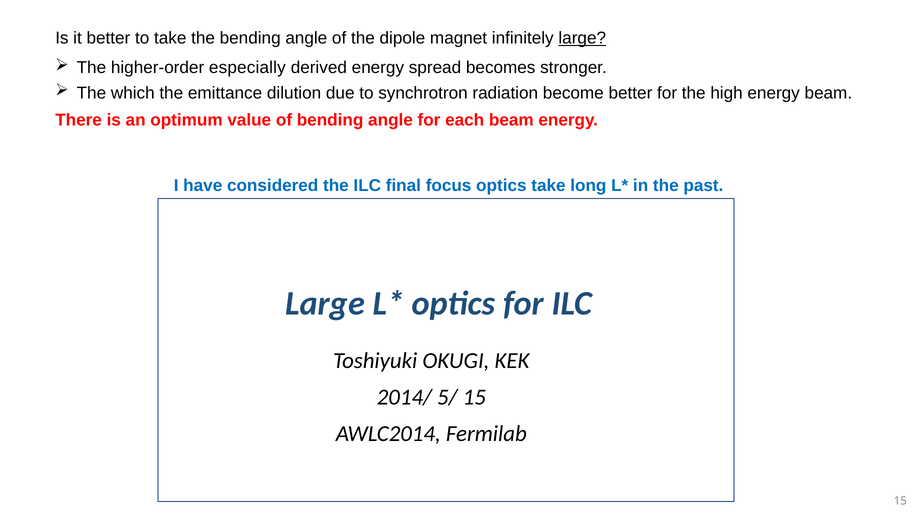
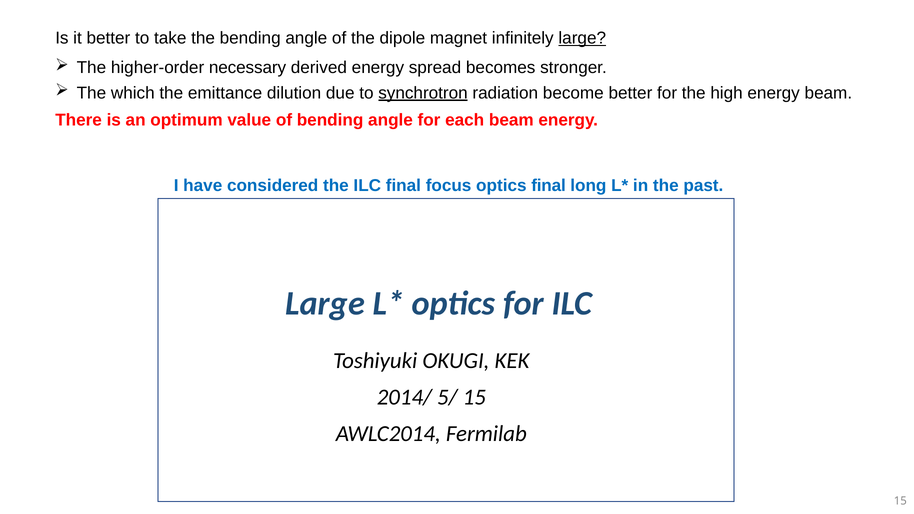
especially: especially -> necessary
synchrotron underline: none -> present
optics take: take -> final
